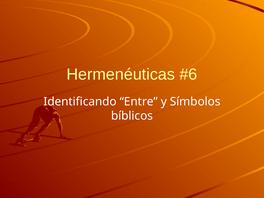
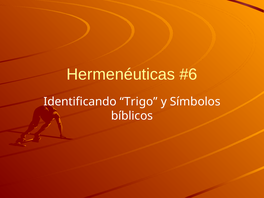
Entre: Entre -> Trigo
